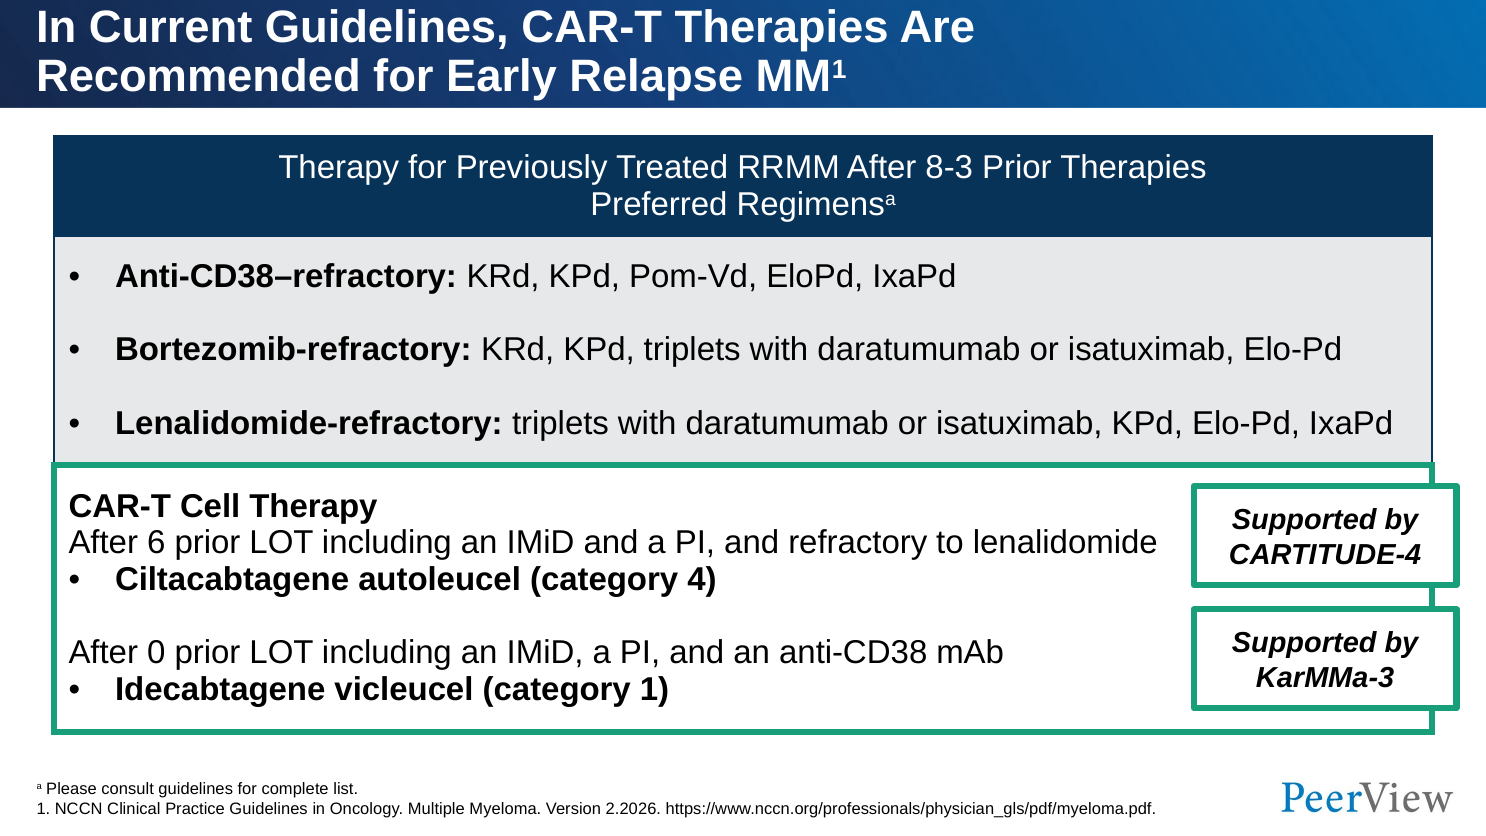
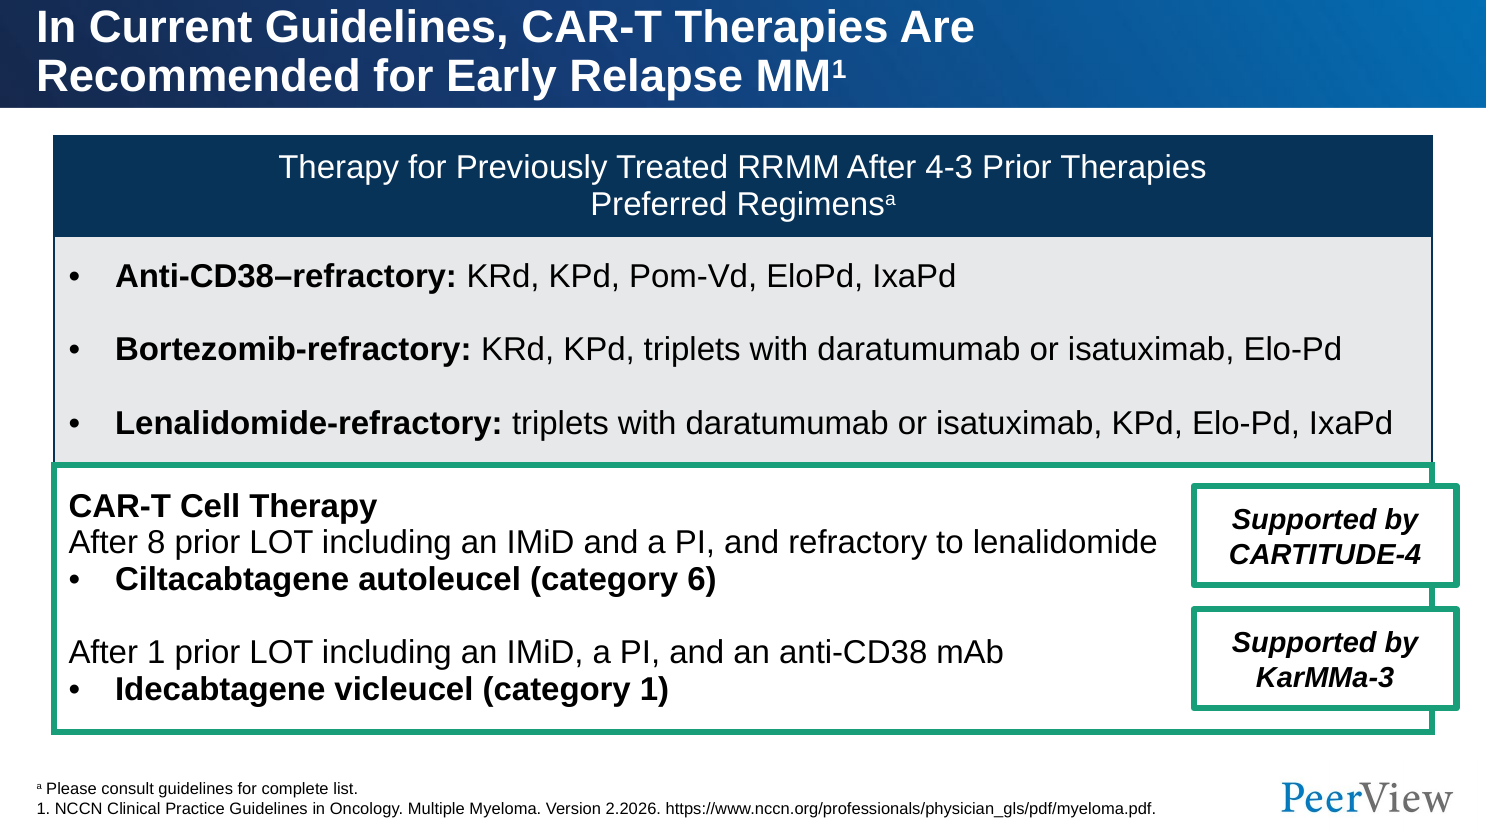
8-3: 8-3 -> 4-3
6: 6 -> 8
4: 4 -> 6
After 0: 0 -> 1
